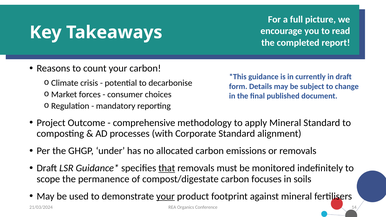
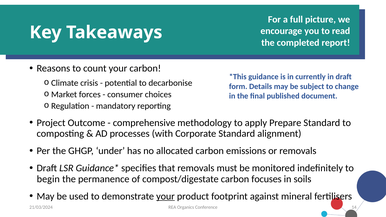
apply Mineral: Mineral -> Prepare
that underline: present -> none
scope: scope -> begin
